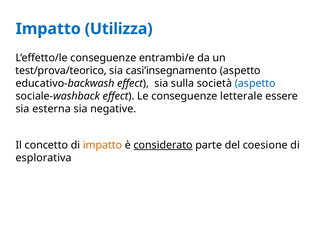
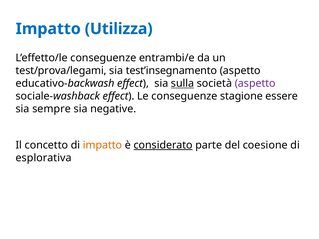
test/prova/teorico: test/prova/teorico -> test/prova/legami
casi’insegnamento: casi’insegnamento -> test’insegnamento
sulla underline: none -> present
aspetto at (255, 84) colour: blue -> purple
letterale: letterale -> stagione
esterna: esterna -> sempre
